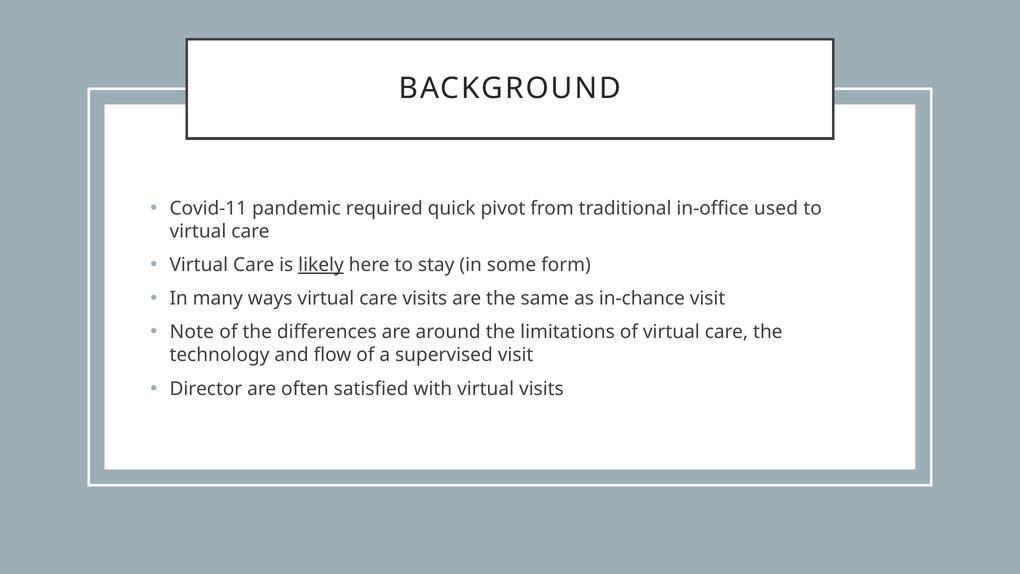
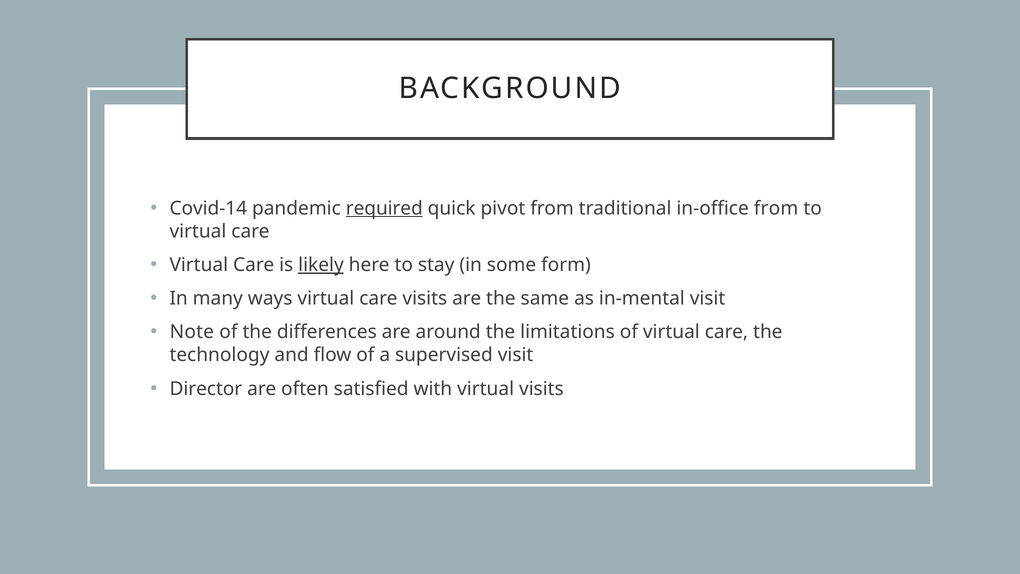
Covid-11: Covid-11 -> Covid-14
required underline: none -> present
in-office used: used -> from
in-chance: in-chance -> in-mental
